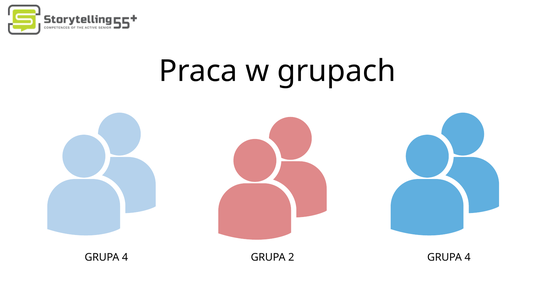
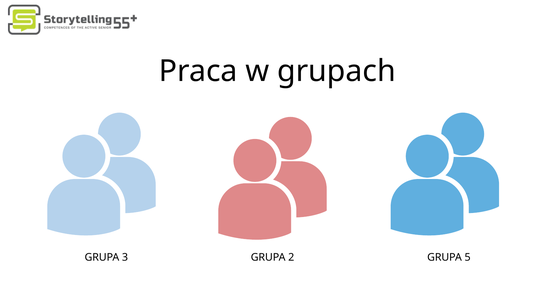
4 at (125, 257): 4 -> 3
2 GRUPA 4: 4 -> 5
